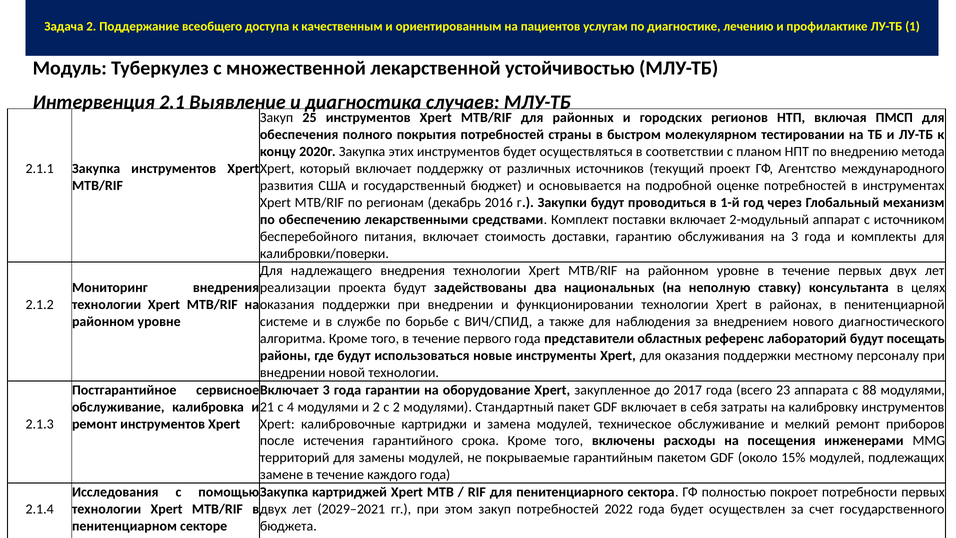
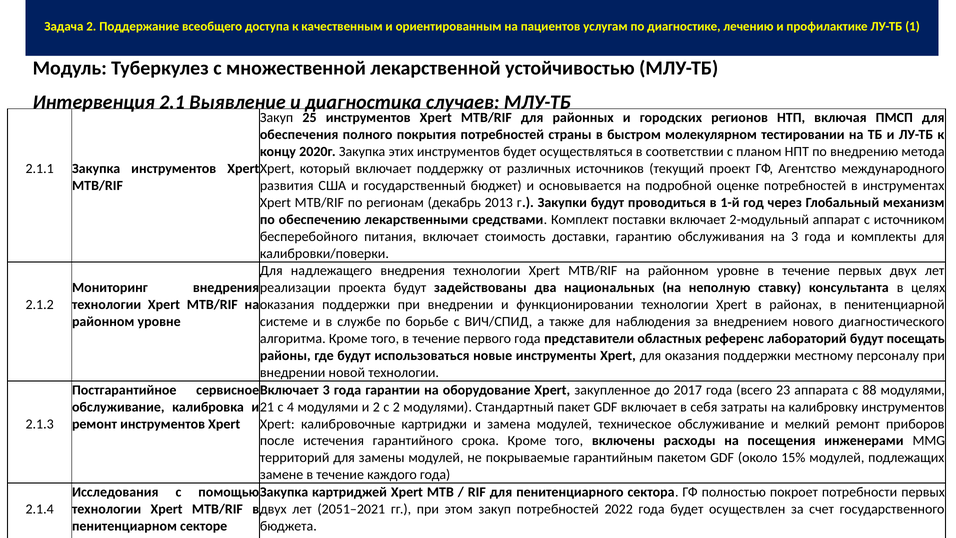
2016: 2016 -> 2013
2029–2021: 2029–2021 -> 2051–2021
